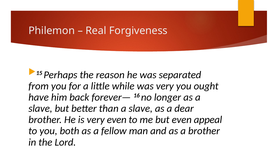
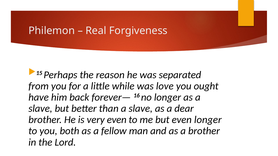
was very: very -> love
even appeal: appeal -> longer
